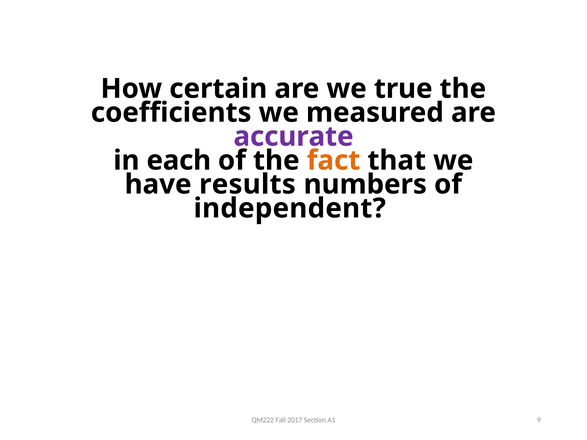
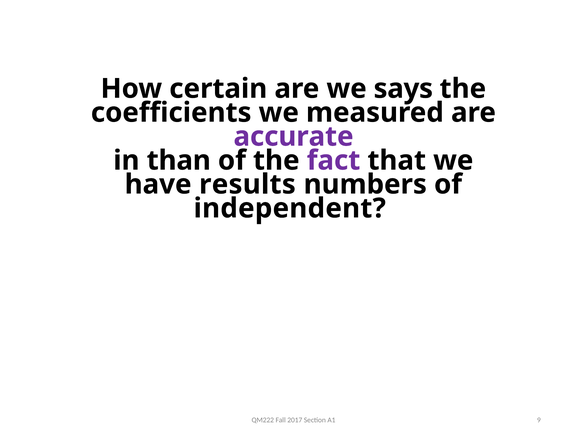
true: true -> says
each: each -> than
fact colour: orange -> purple
